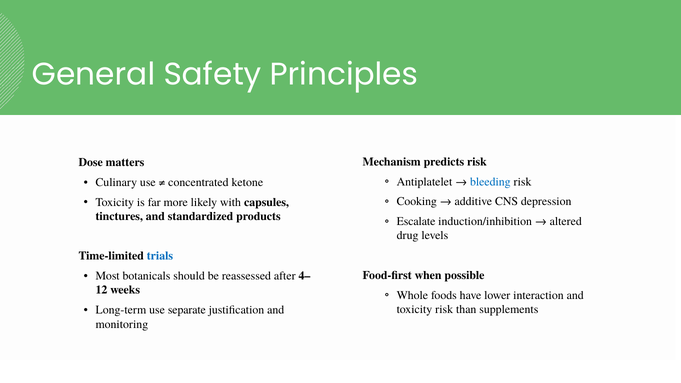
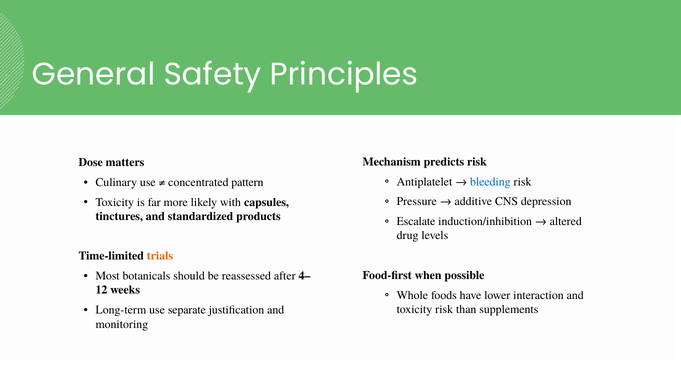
ketone: ketone -> pattern
Cooking: Cooking -> Pressure
trials colour: blue -> orange
